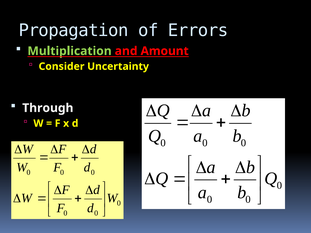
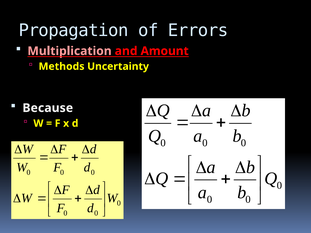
Multiplication colour: light green -> pink
Consider: Consider -> Methods
Through: Through -> Because
